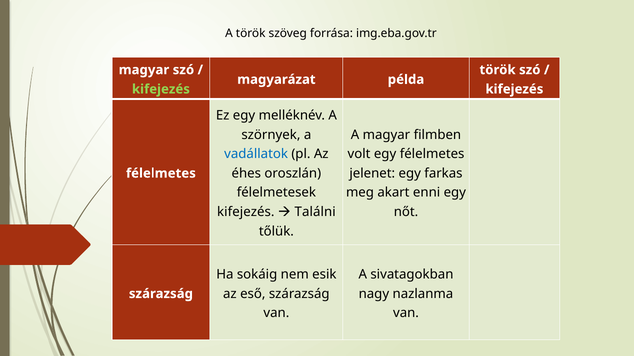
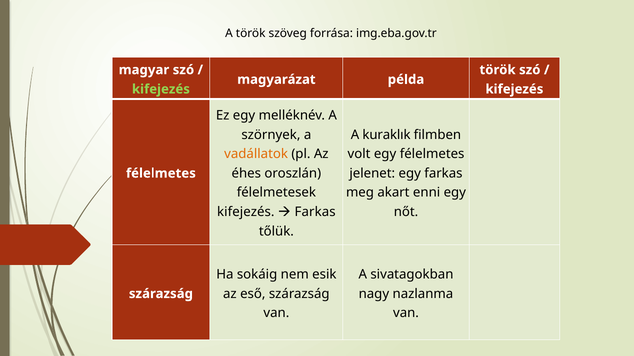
A magyar: magyar -> kuraklık
vadállatok colour: blue -> orange
Találni at (315, 212): Találni -> Farkas
